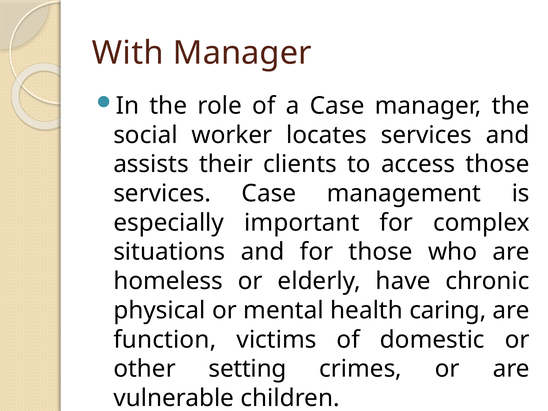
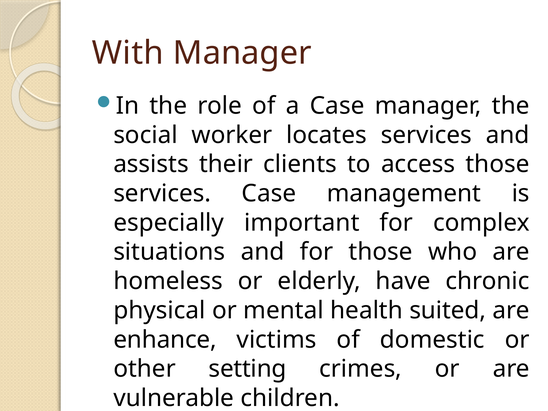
caring: caring -> suited
function: function -> enhance
